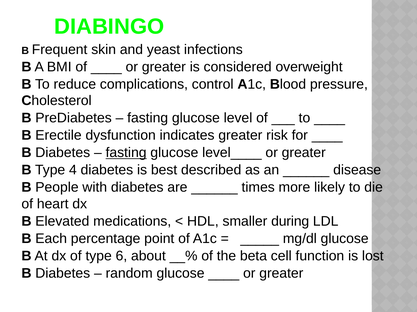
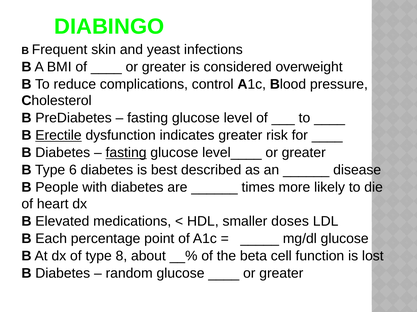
Erectile underline: none -> present
4: 4 -> 6
during: during -> doses
6: 6 -> 8
